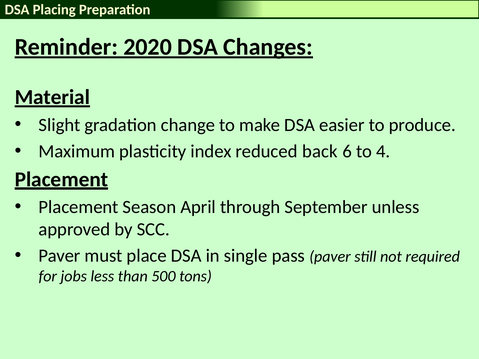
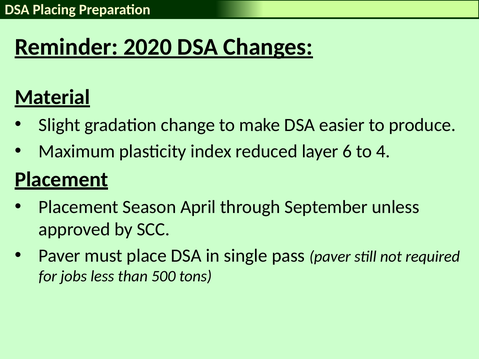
back: back -> layer
